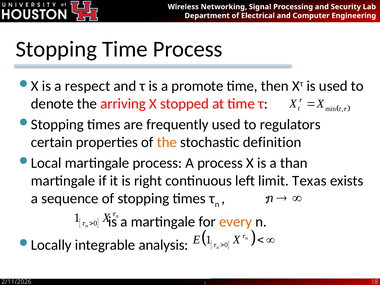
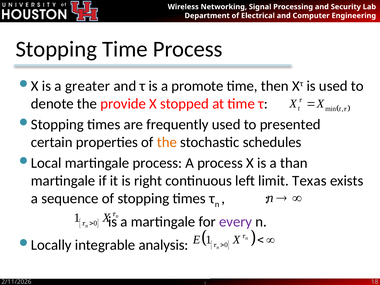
respect: respect -> greater
arriving: arriving -> provide
regulators: regulators -> presented
definition: definition -> schedules
every colour: orange -> purple
